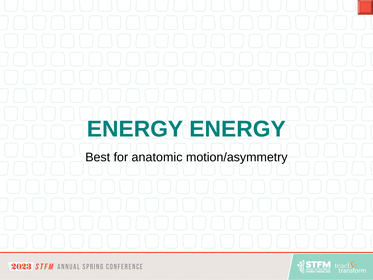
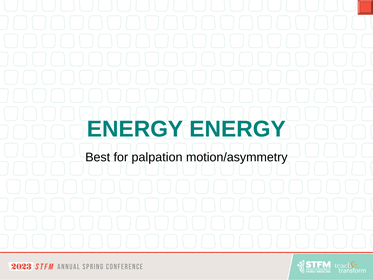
anatomic: anatomic -> palpation
